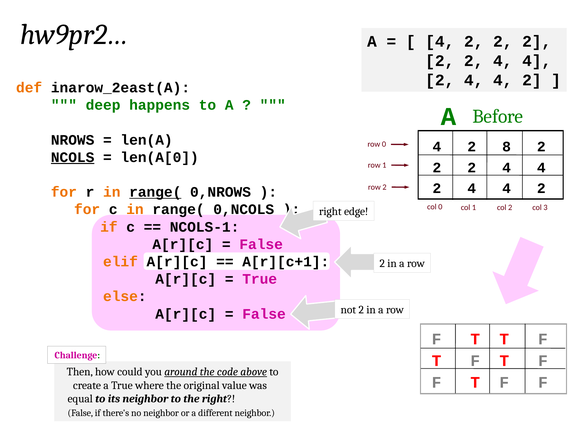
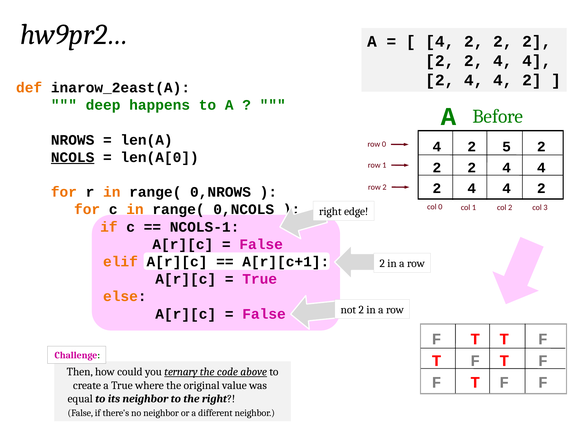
8: 8 -> 5
range( at (155, 192) underline: present -> none
around: around -> ternary
